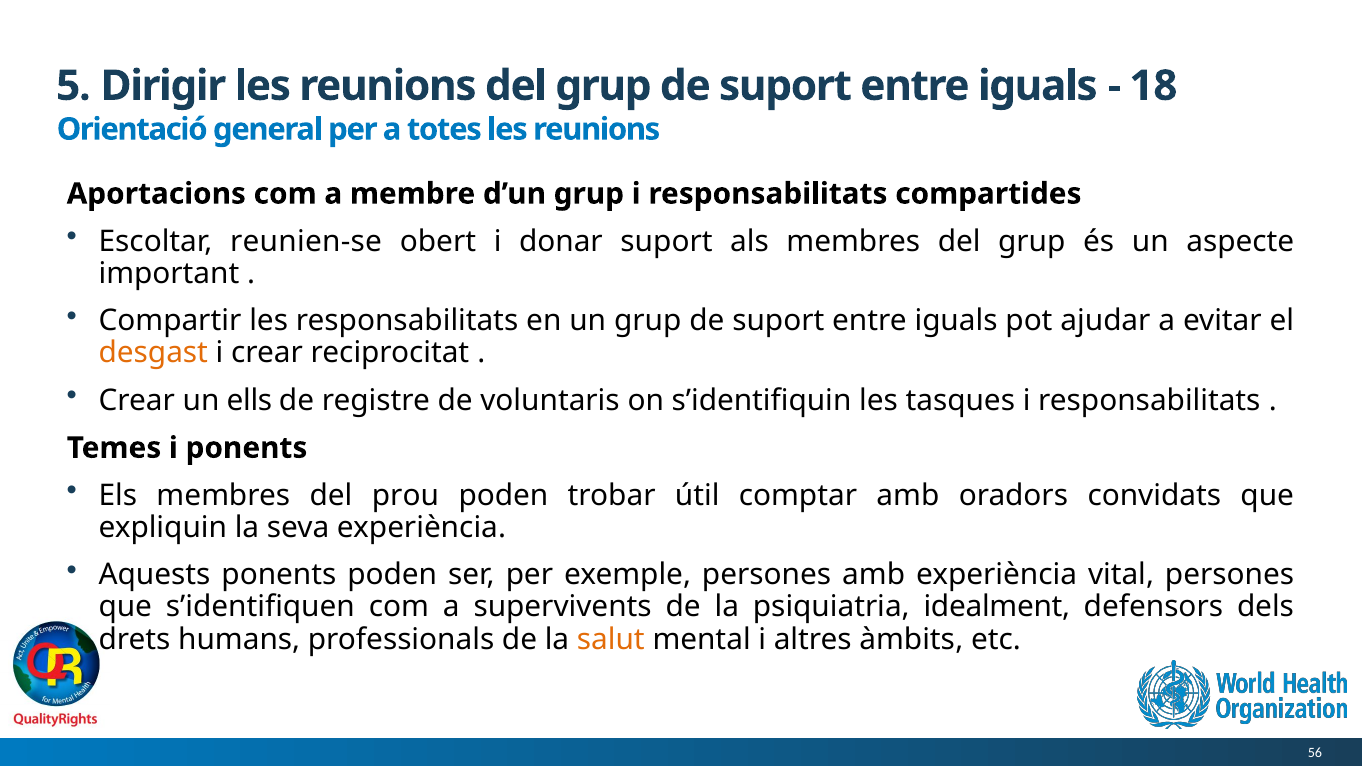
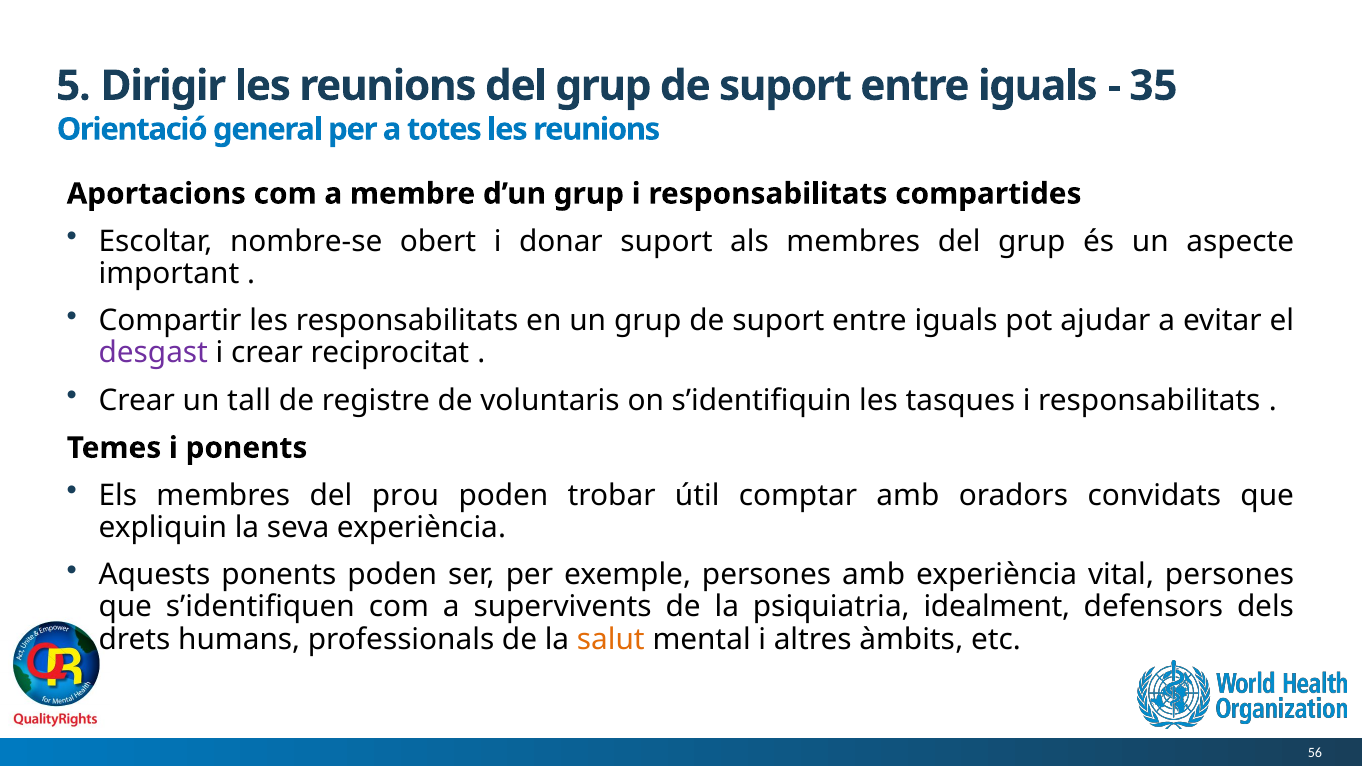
18: 18 -> 35
reunien-se: reunien-se -> nombre-se
desgast colour: orange -> purple
ells: ells -> tall
